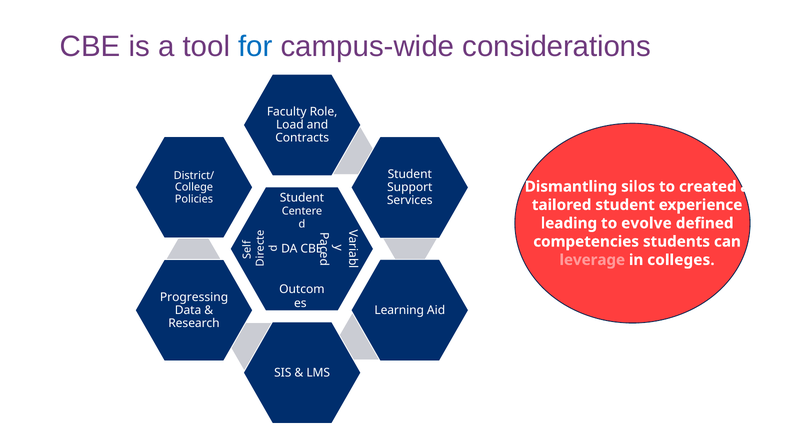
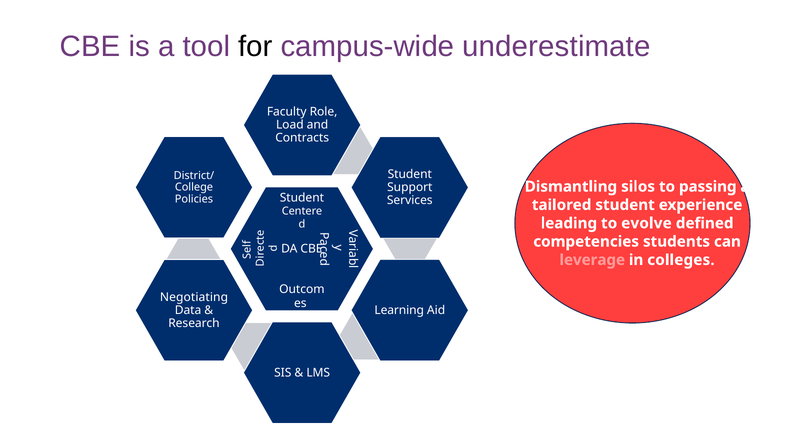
for colour: blue -> black
considerations: considerations -> underestimate
created: created -> passing
Progressing: Progressing -> Negotiating
